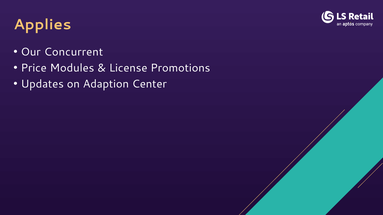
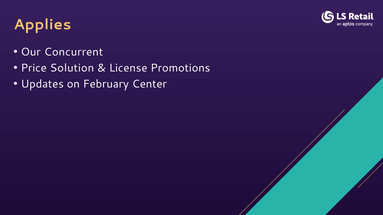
Modules: Modules -> Solution
Adaption: Adaption -> February
